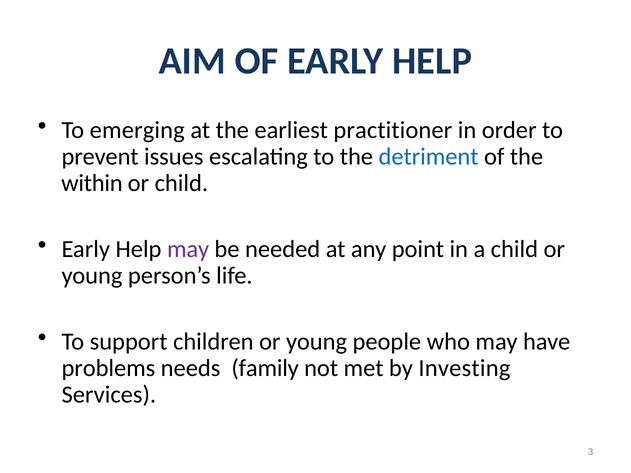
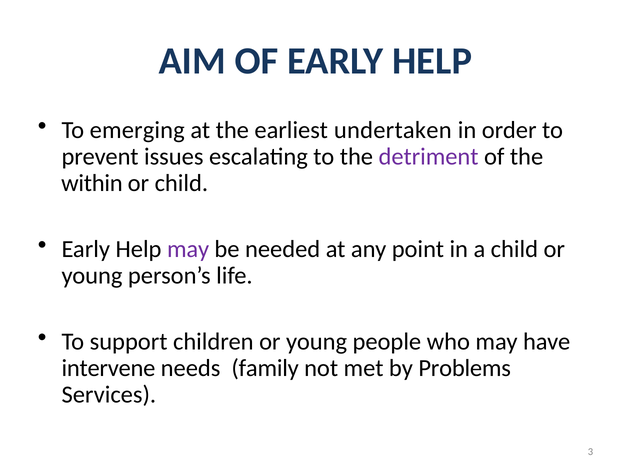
practitioner: practitioner -> undertaken
detriment colour: blue -> purple
problems: problems -> intervene
Investing: Investing -> Problems
